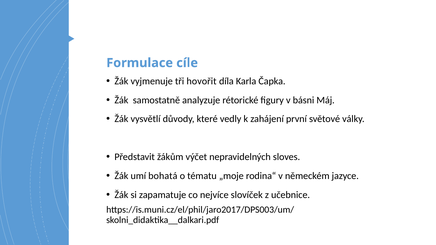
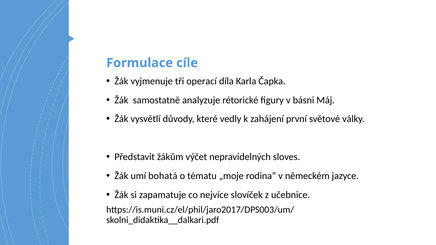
hovořit: hovořit -> operací
